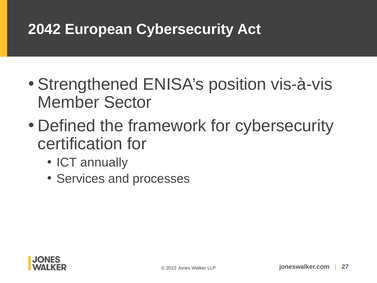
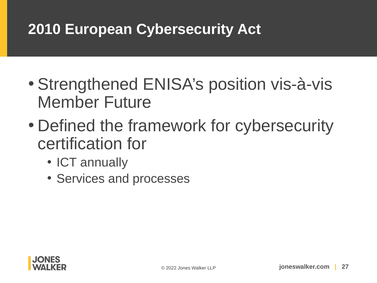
2042: 2042 -> 2010
Sector: Sector -> Future
